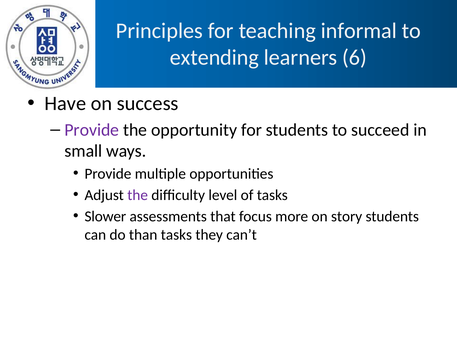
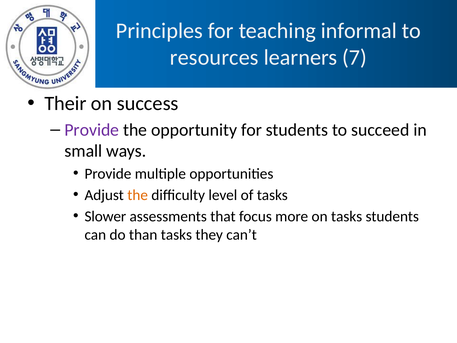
extending: extending -> resources
6: 6 -> 7
Have: Have -> Their
the at (138, 195) colour: purple -> orange
on story: story -> tasks
